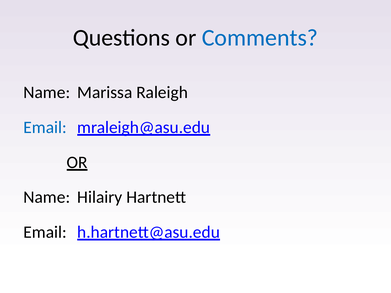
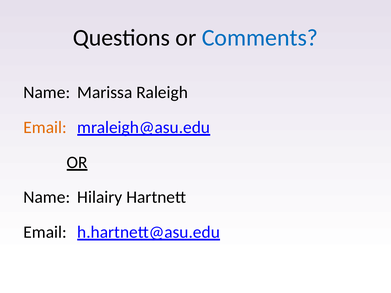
Email at (45, 127) colour: blue -> orange
